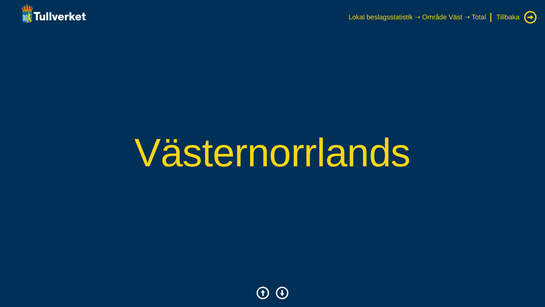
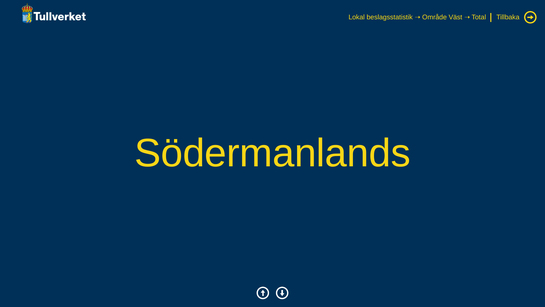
Västernorrlands: Västernorrlands -> Södermanlands
